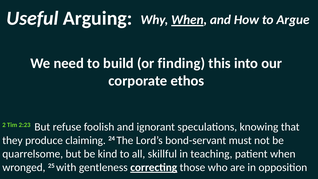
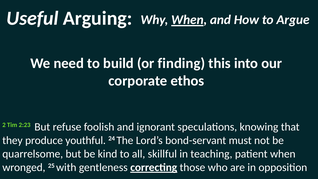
claiming: claiming -> youthful
